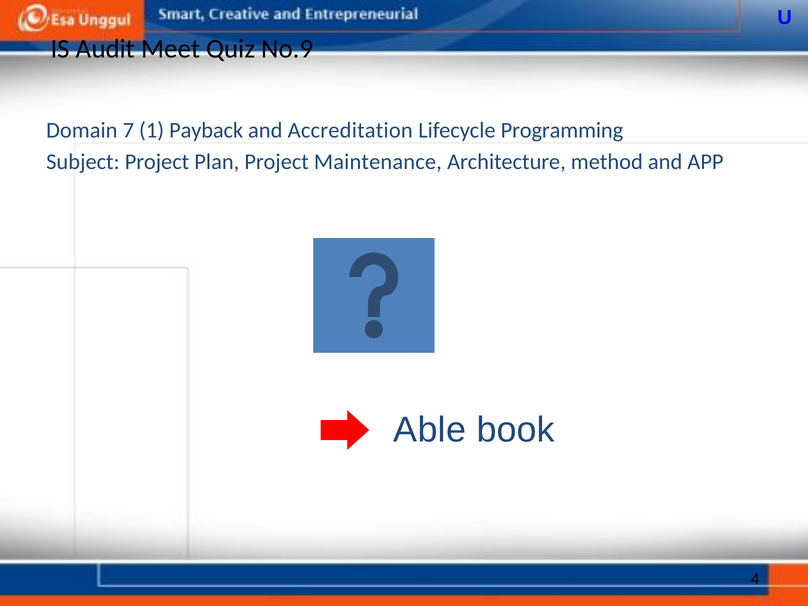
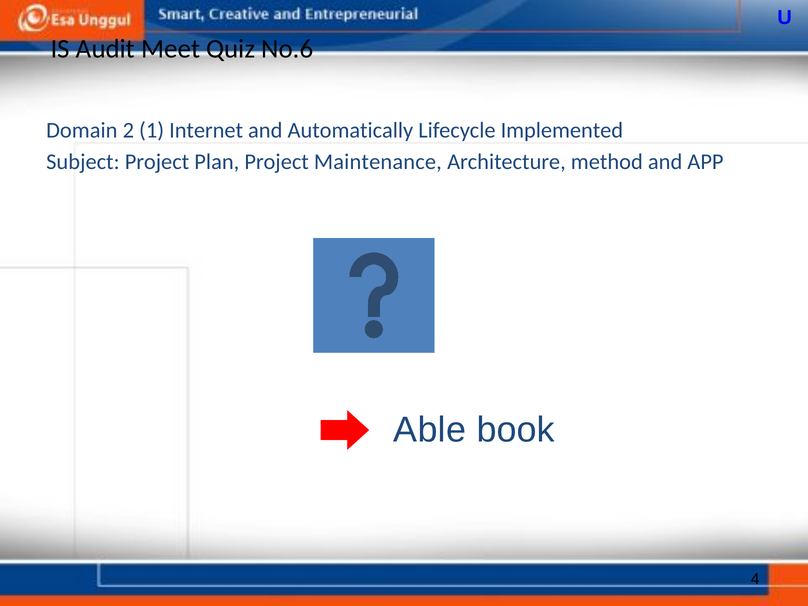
No.9: No.9 -> No.6
7: 7 -> 2
Payback: Payback -> Internet
Accreditation: Accreditation -> Automatically
Programming: Programming -> Implemented
